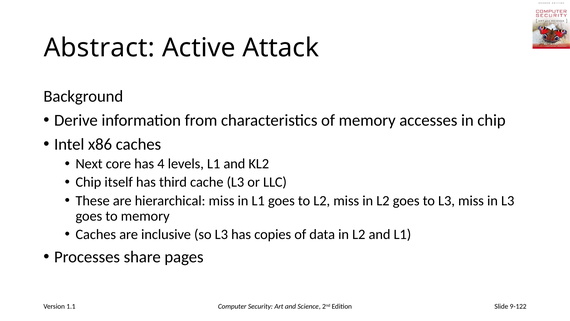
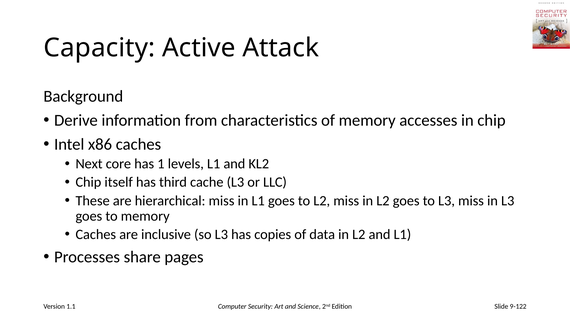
Abstract: Abstract -> Capacity
4: 4 -> 1
